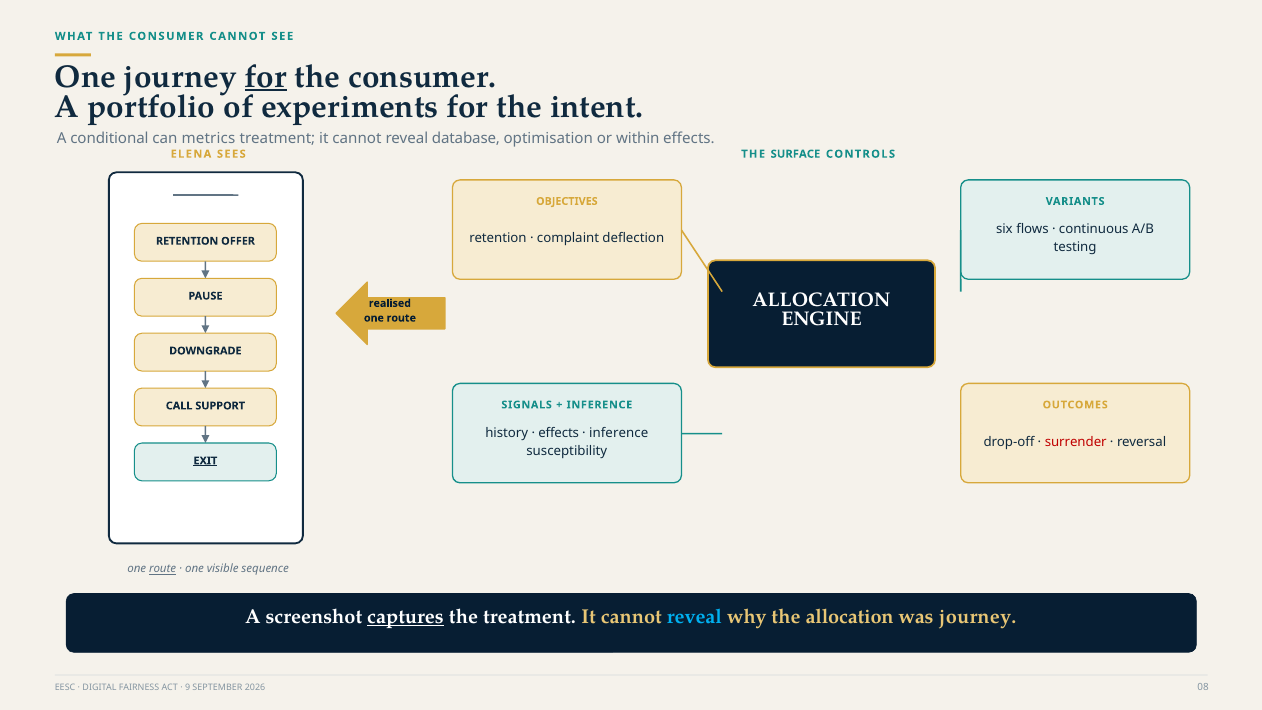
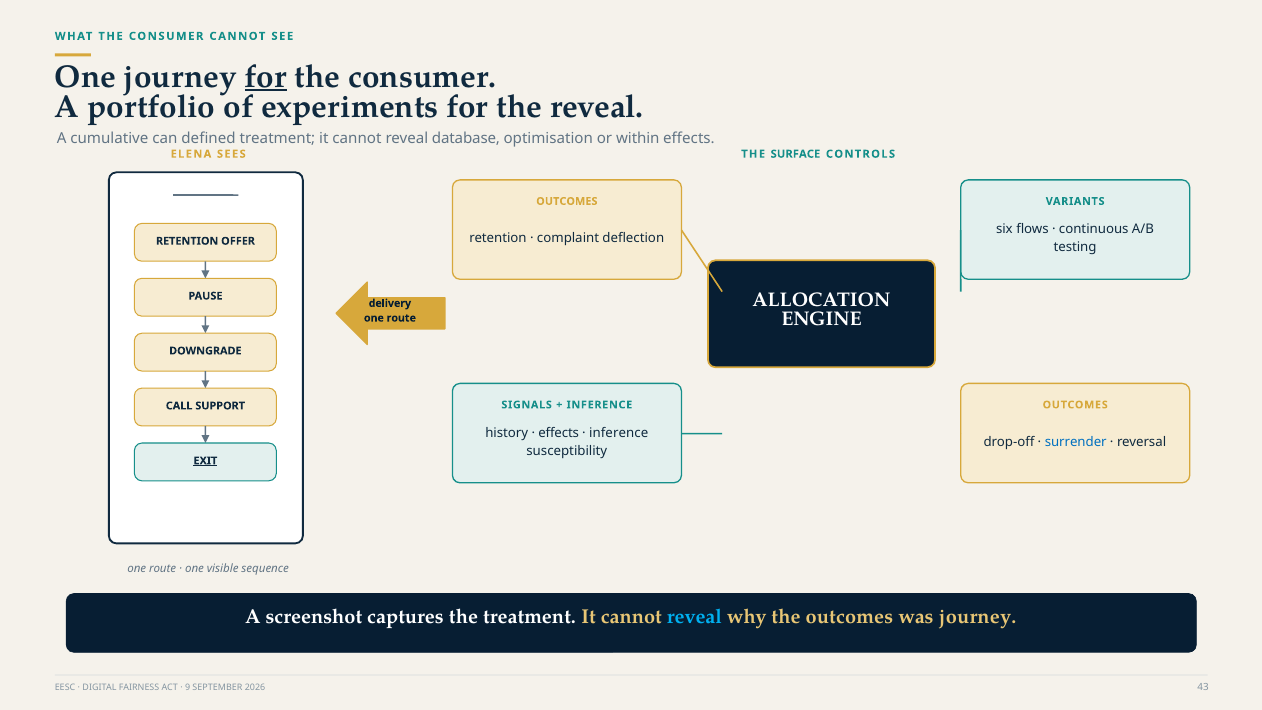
the intent: intent -> reveal
conditional: conditional -> cumulative
metrics: metrics -> defined
OBJECTIVES at (567, 201): OBJECTIVES -> OUTCOMES
realised: realised -> delivery
surrender colour: red -> blue
route at (163, 569) underline: present -> none
captures underline: present -> none
the allocation: allocation -> outcomes
08: 08 -> 43
